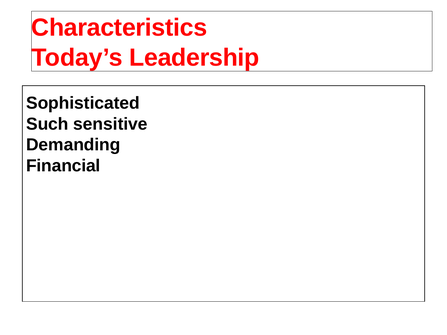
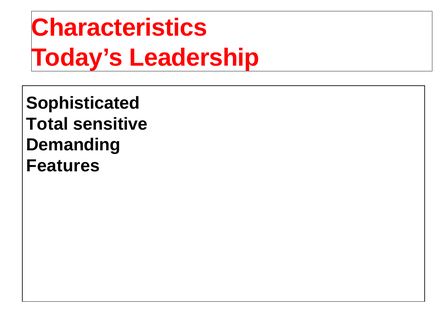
Such: Such -> Total
Financial: Financial -> Features
